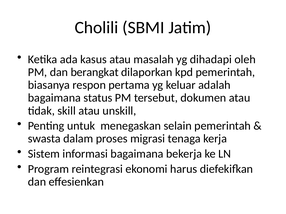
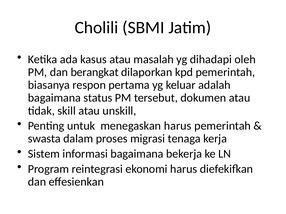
menegaskan selain: selain -> harus
